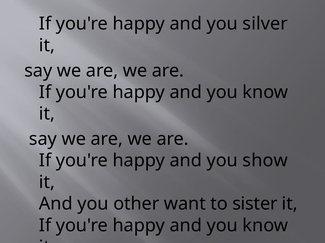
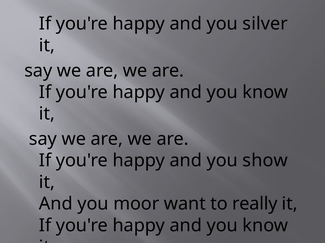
other: other -> moor
sister: sister -> really
